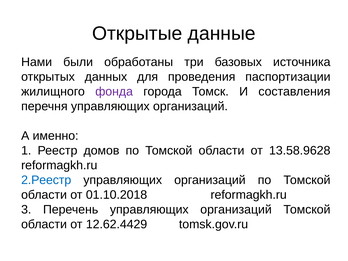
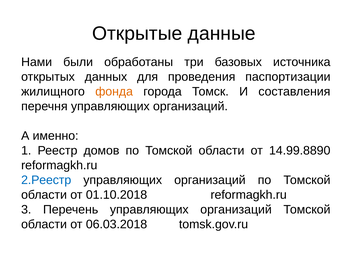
фонда colour: purple -> orange
13.58.9628: 13.58.9628 -> 14.99.8890
12.62.4429: 12.62.4429 -> 06.03.2018
